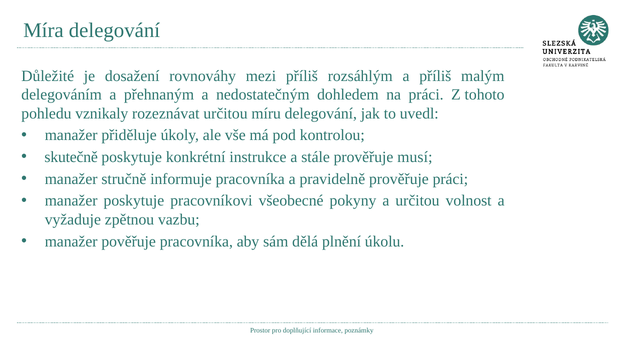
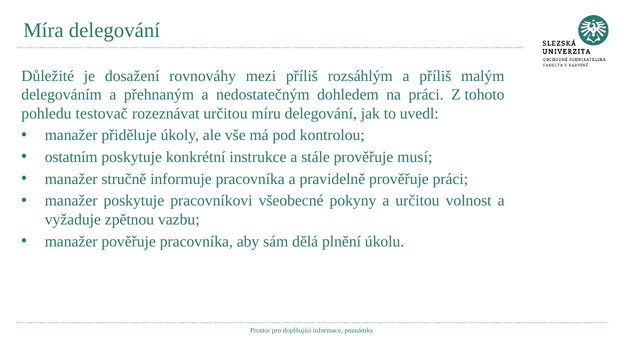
vznikaly: vznikaly -> testovač
skutečně: skutečně -> ostatním
